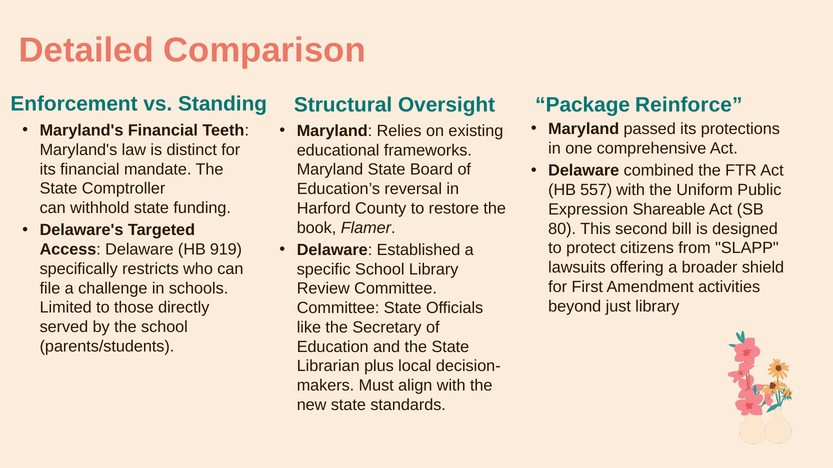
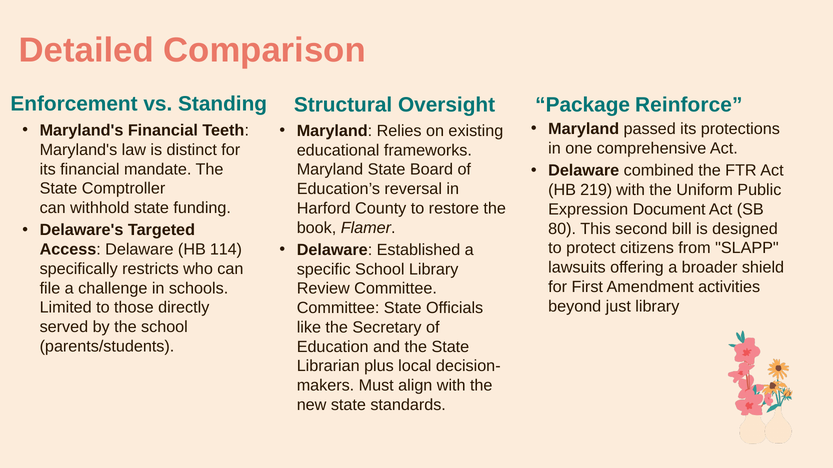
557: 557 -> 219
Shareable: Shareable -> Document
919: 919 -> 114
